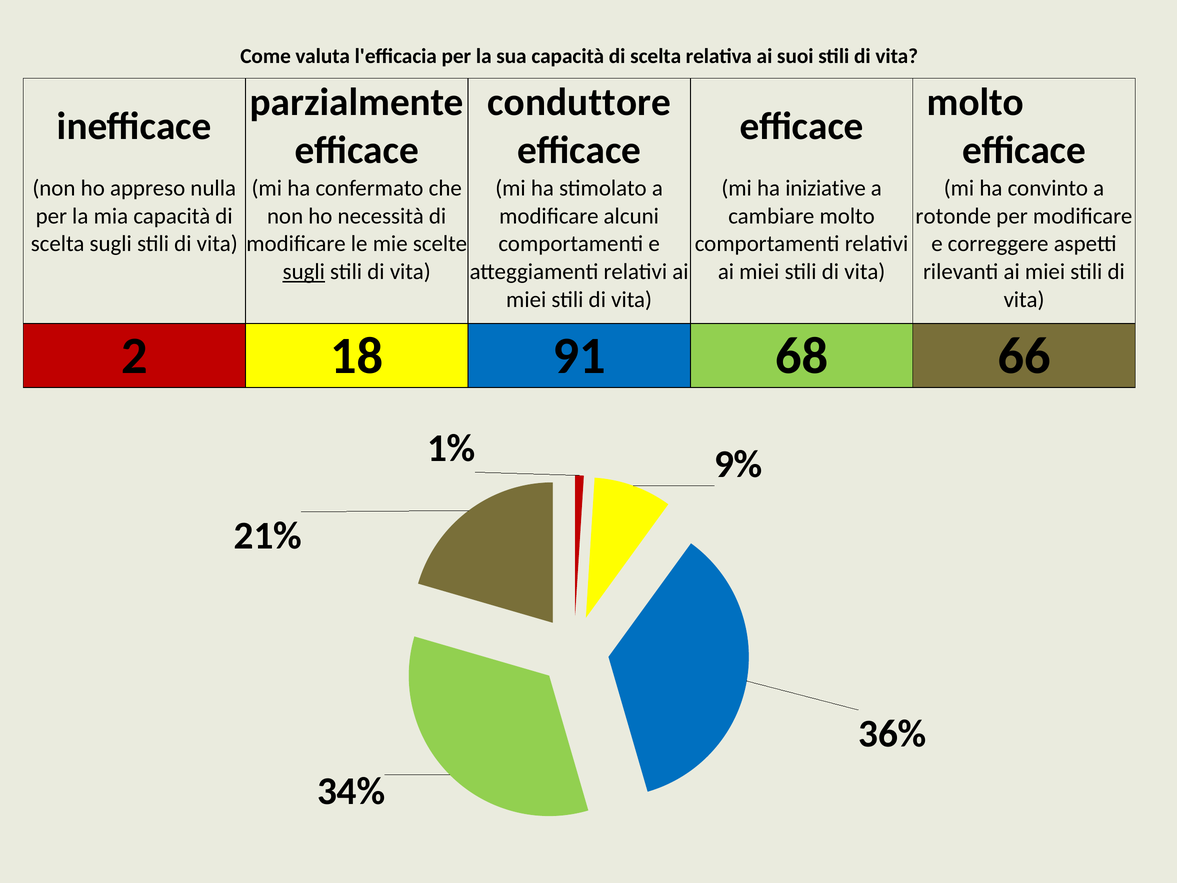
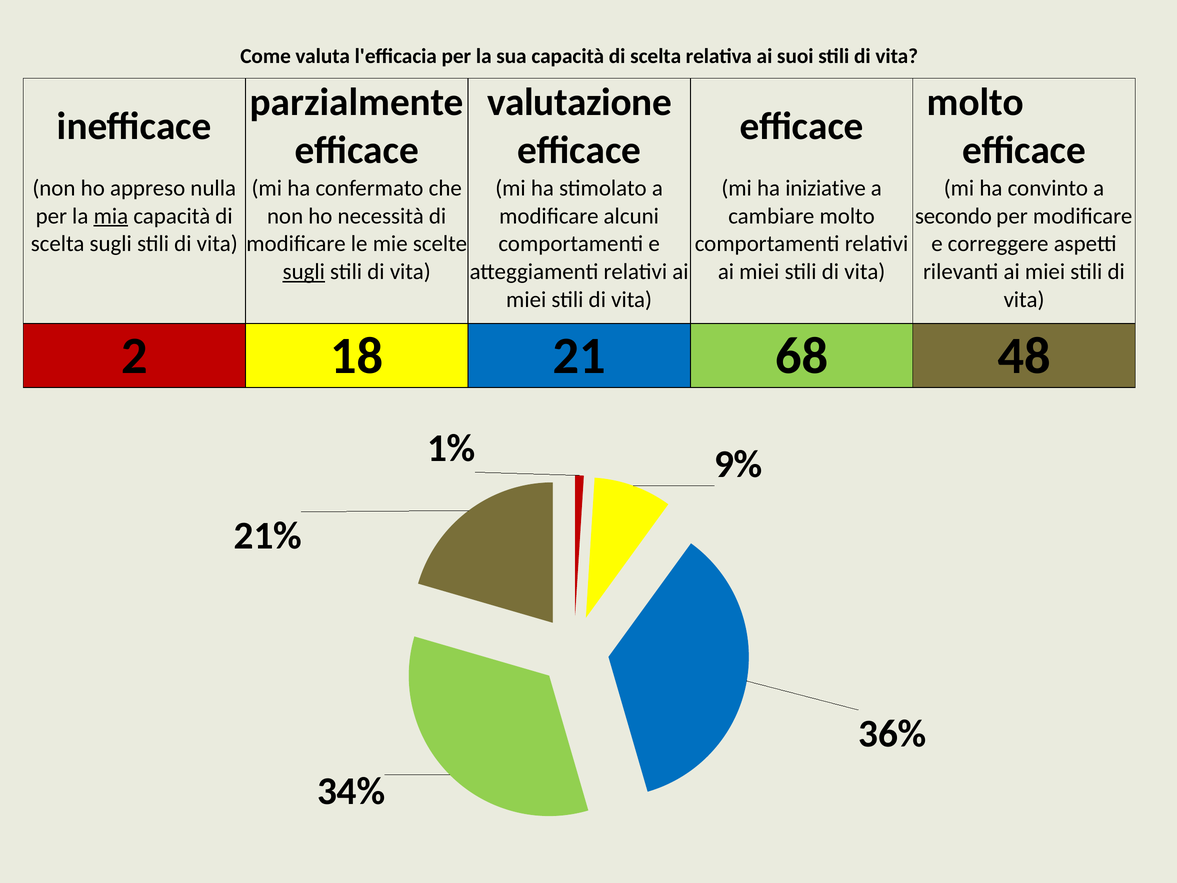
conduttore: conduttore -> valutazione
mia underline: none -> present
rotonde: rotonde -> secondo
91: 91 -> 21
66: 66 -> 48
